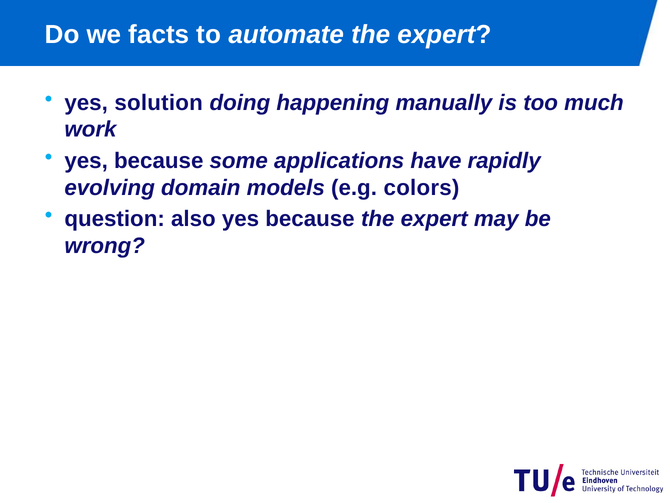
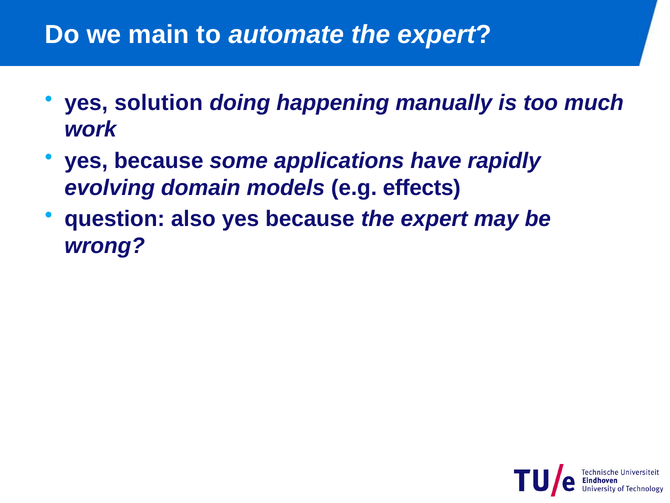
facts: facts -> main
colors: colors -> effects
